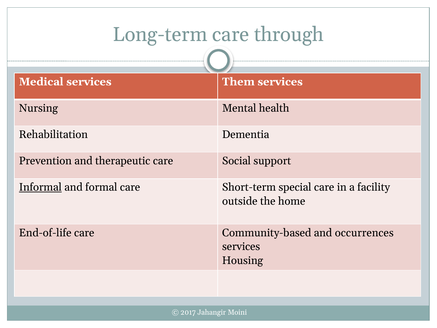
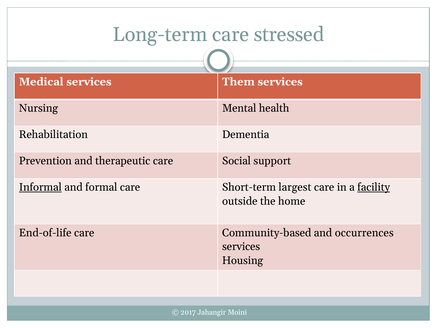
through: through -> stressed
special: special -> largest
facility underline: none -> present
